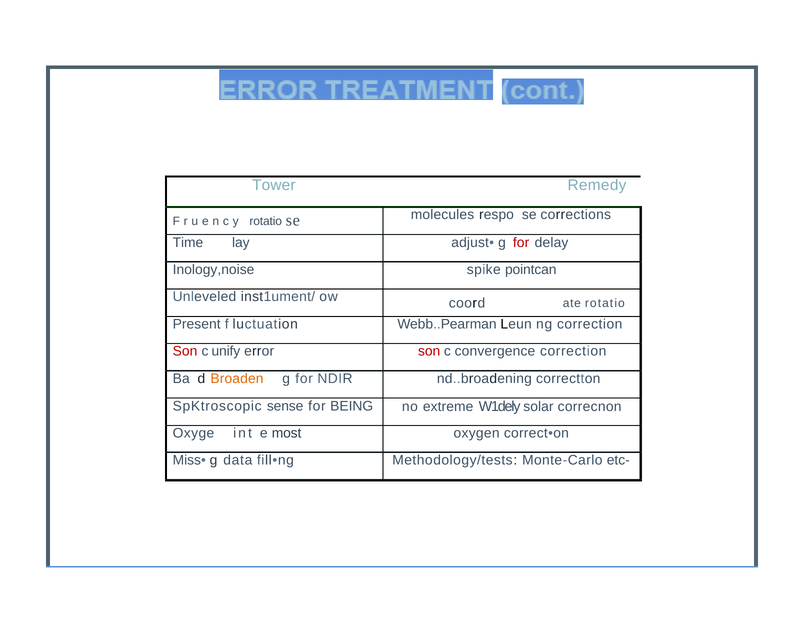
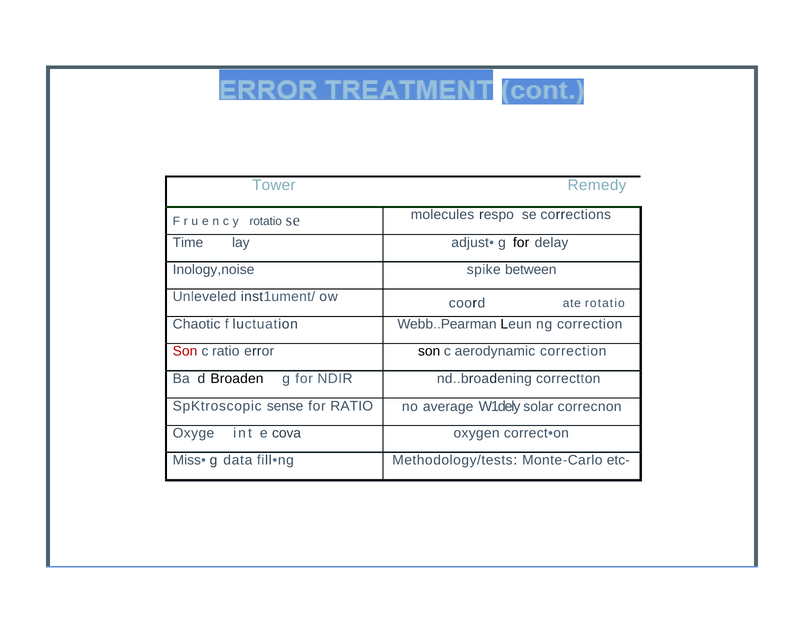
for at (521, 242) colour: red -> black
pointcan: pointcan -> between
Present: Present -> Chaotic
c unify: unify -> ratio
son at (429, 351) colour: red -> black
convergence: convergence -> aerodynamic
Broaden colour: orange -> black
for BEING: BEING -> RATIO
extreme: extreme -> average
most: most -> cova
